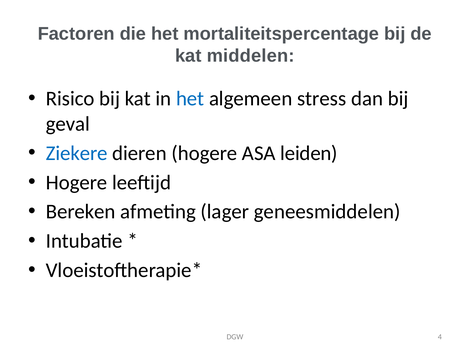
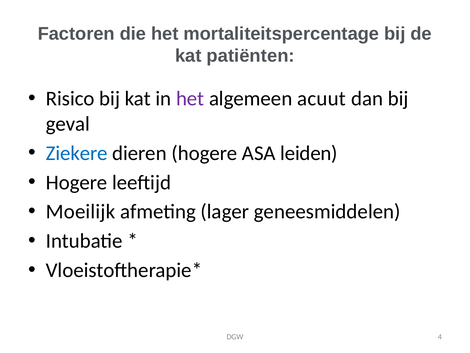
middelen: middelen -> patiënten
het at (190, 99) colour: blue -> purple
stress: stress -> acuut
Bereken: Bereken -> Moeilijk
